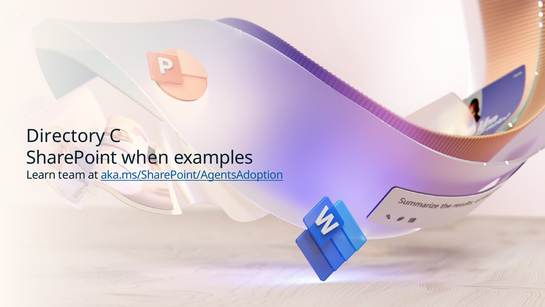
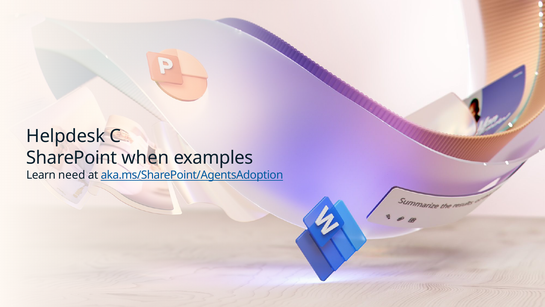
Directory: Directory -> Helpdesk
team: team -> need
